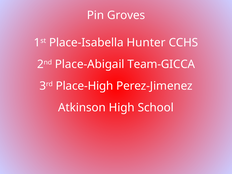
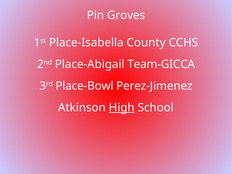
Hunter: Hunter -> County
Place-High: Place-High -> Place-Bowl
High underline: none -> present
